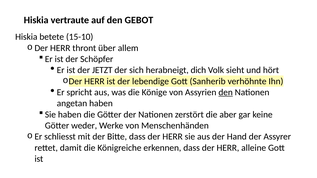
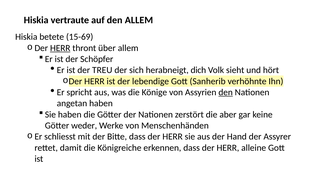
den GEBOT: GEBOT -> ALLEM
15-10: 15-10 -> 15-69
HERR at (60, 48) underline: none -> present
JETZT: JETZT -> TREU
